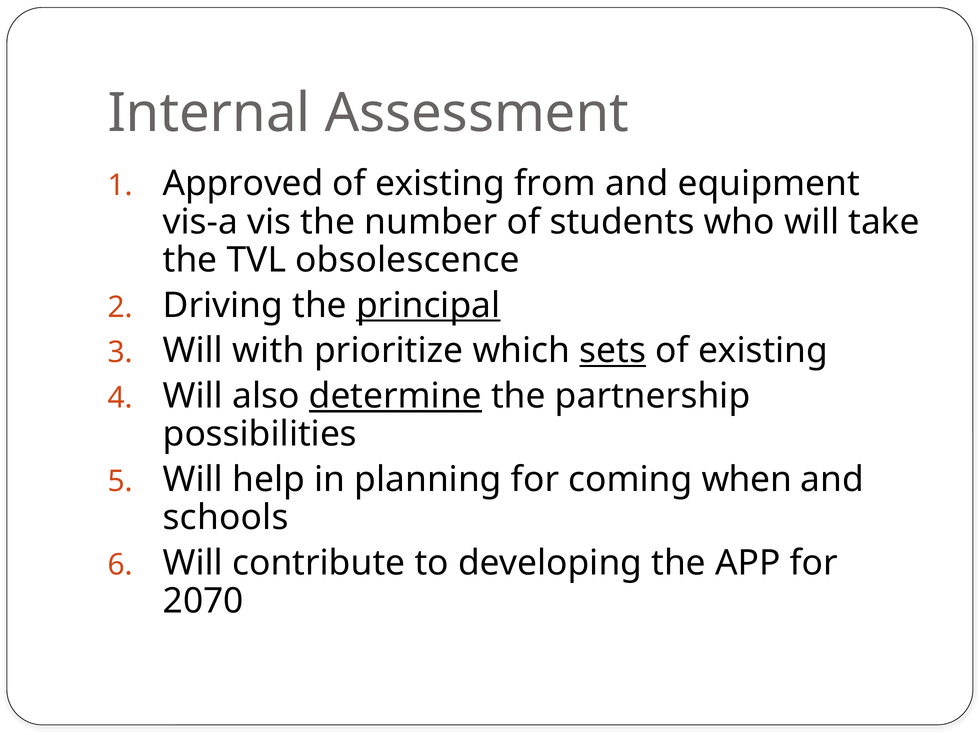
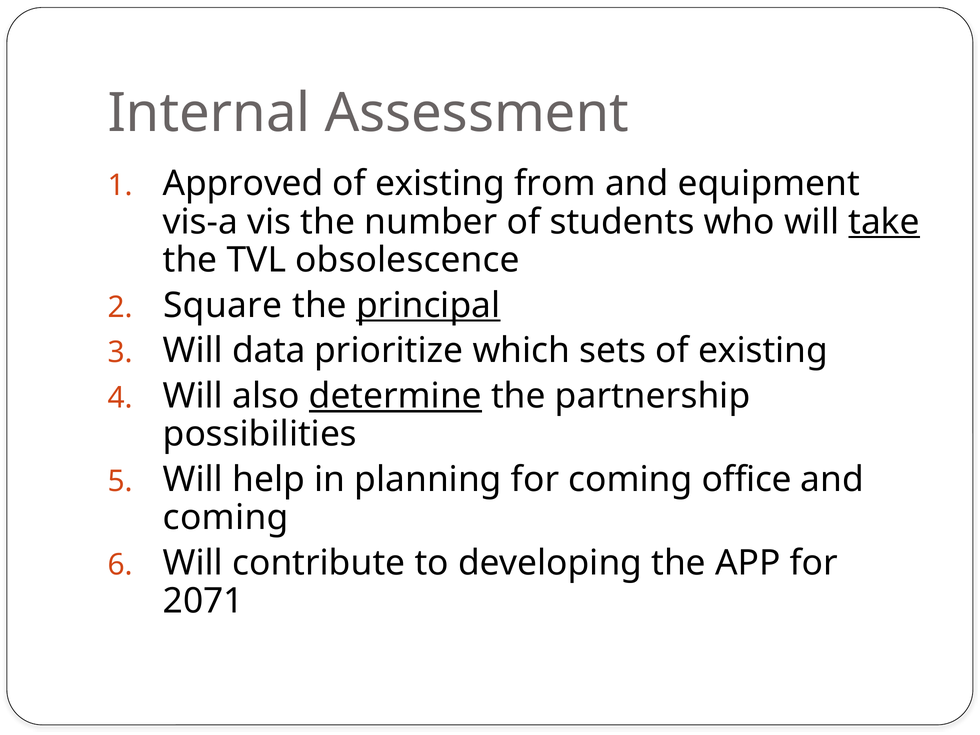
take underline: none -> present
Driving: Driving -> Square
with: with -> data
sets underline: present -> none
when: when -> office
schools at (226, 518): schools -> coming
2070: 2070 -> 2071
